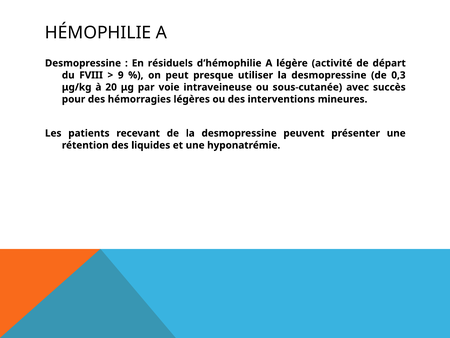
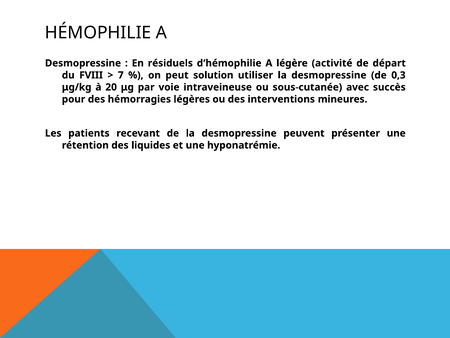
9: 9 -> 7
presque: presque -> solution
